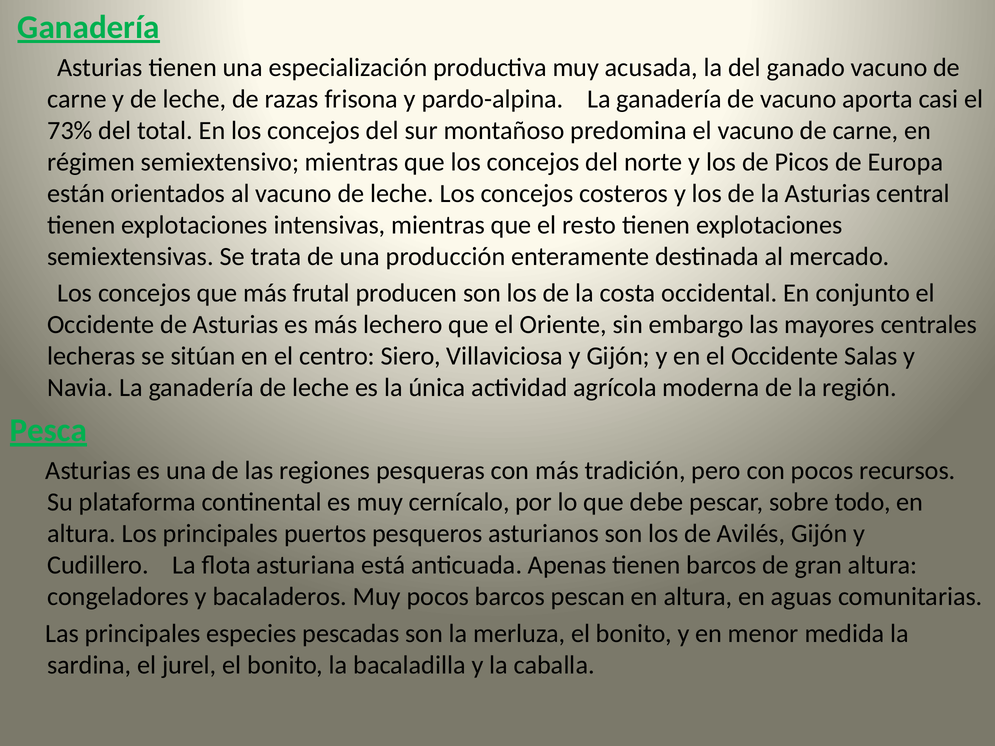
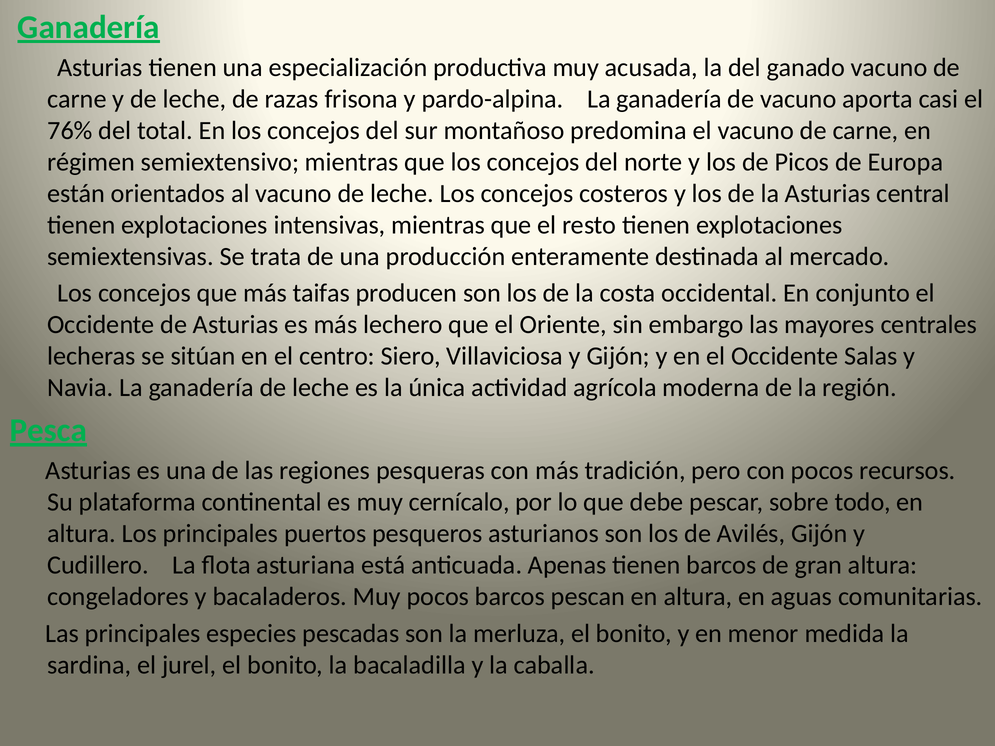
73%: 73% -> 76%
frutal: frutal -> taifas
